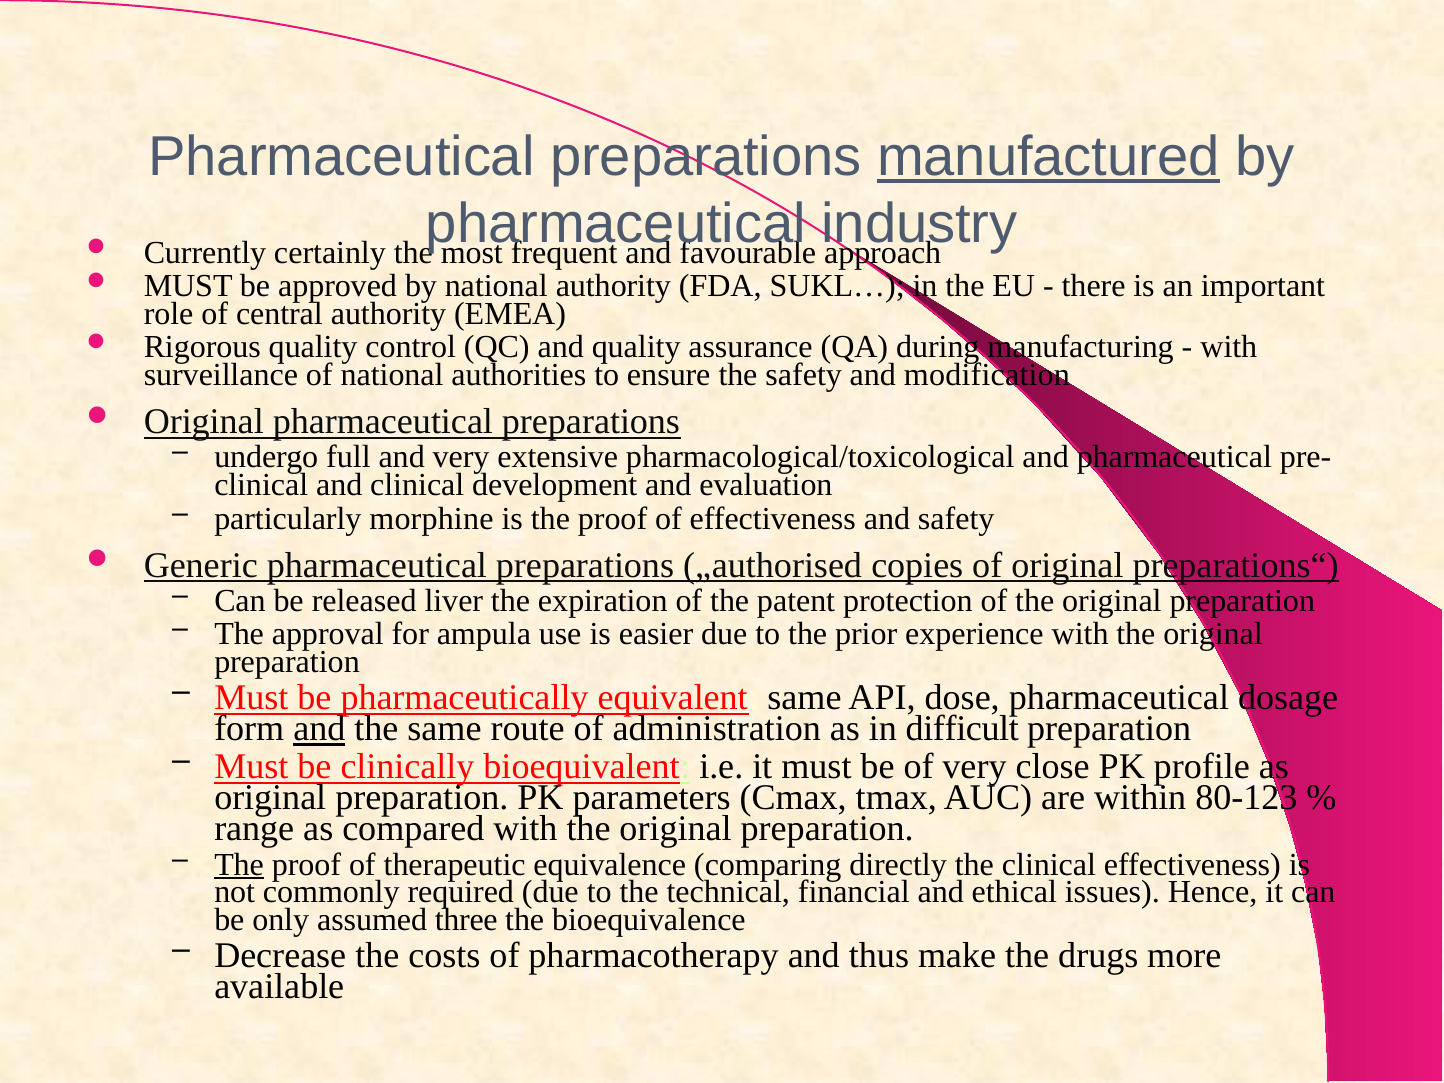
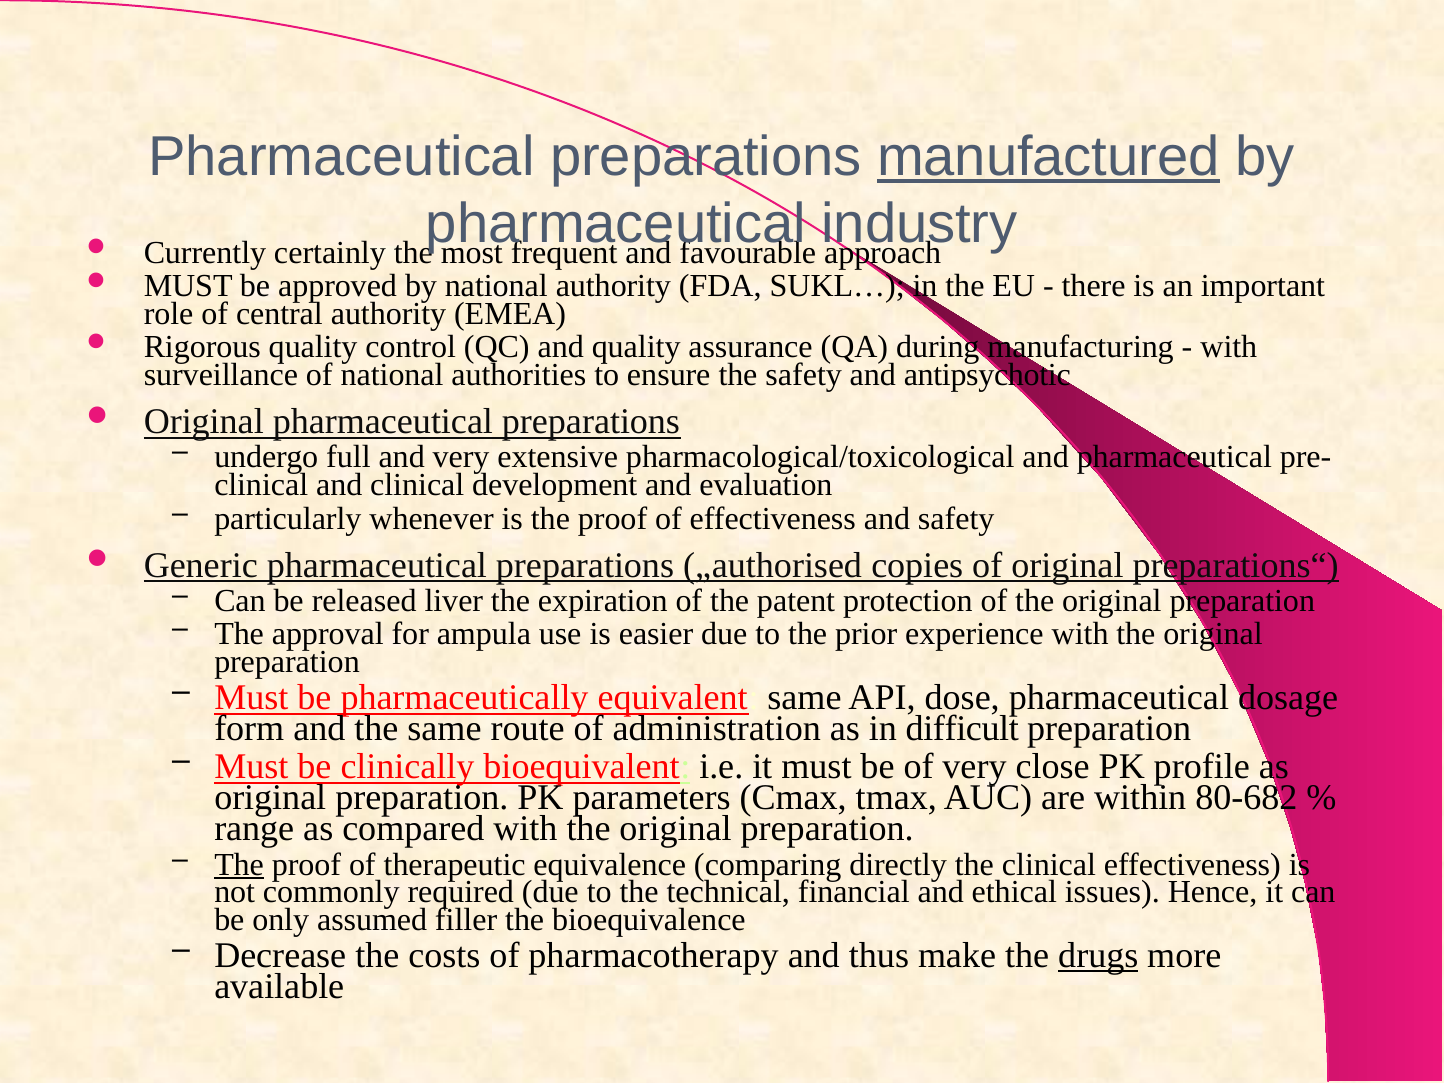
modification: modification -> antipsychotic
morphine: morphine -> whenever
and at (319, 729) underline: present -> none
80-123: 80-123 -> 80-682
three: three -> filler
drugs underline: none -> present
